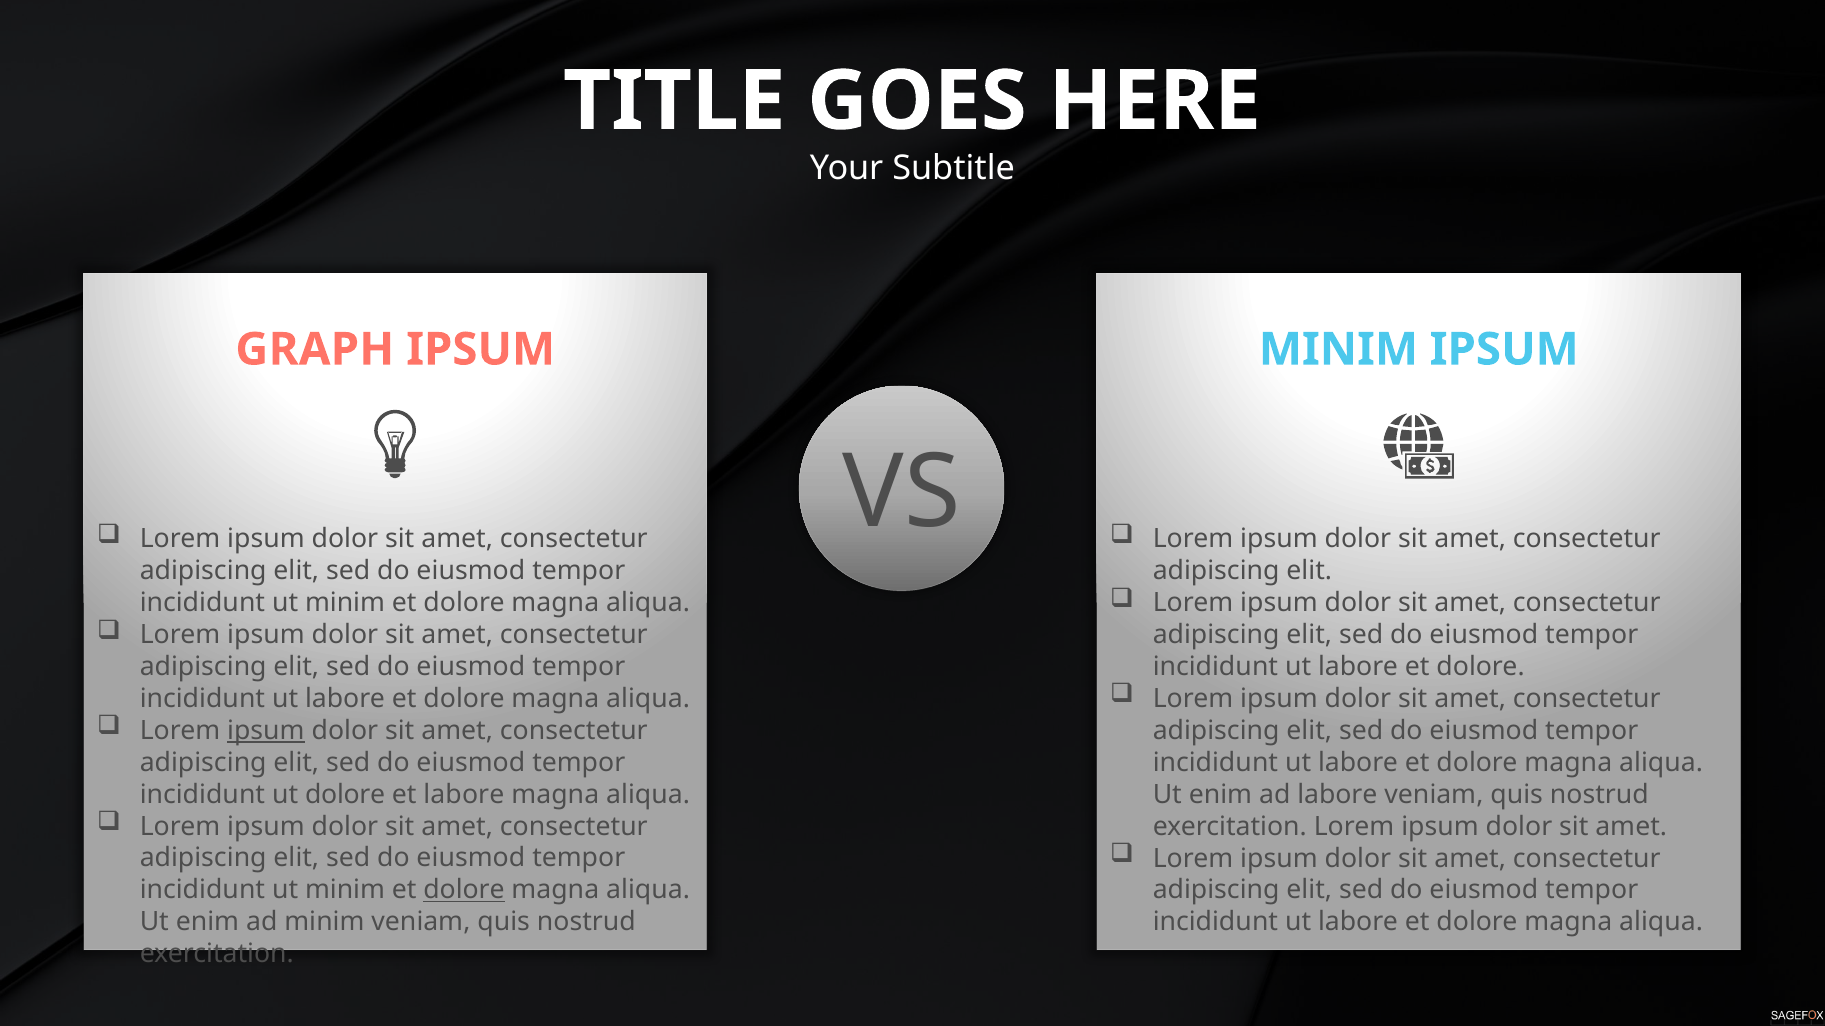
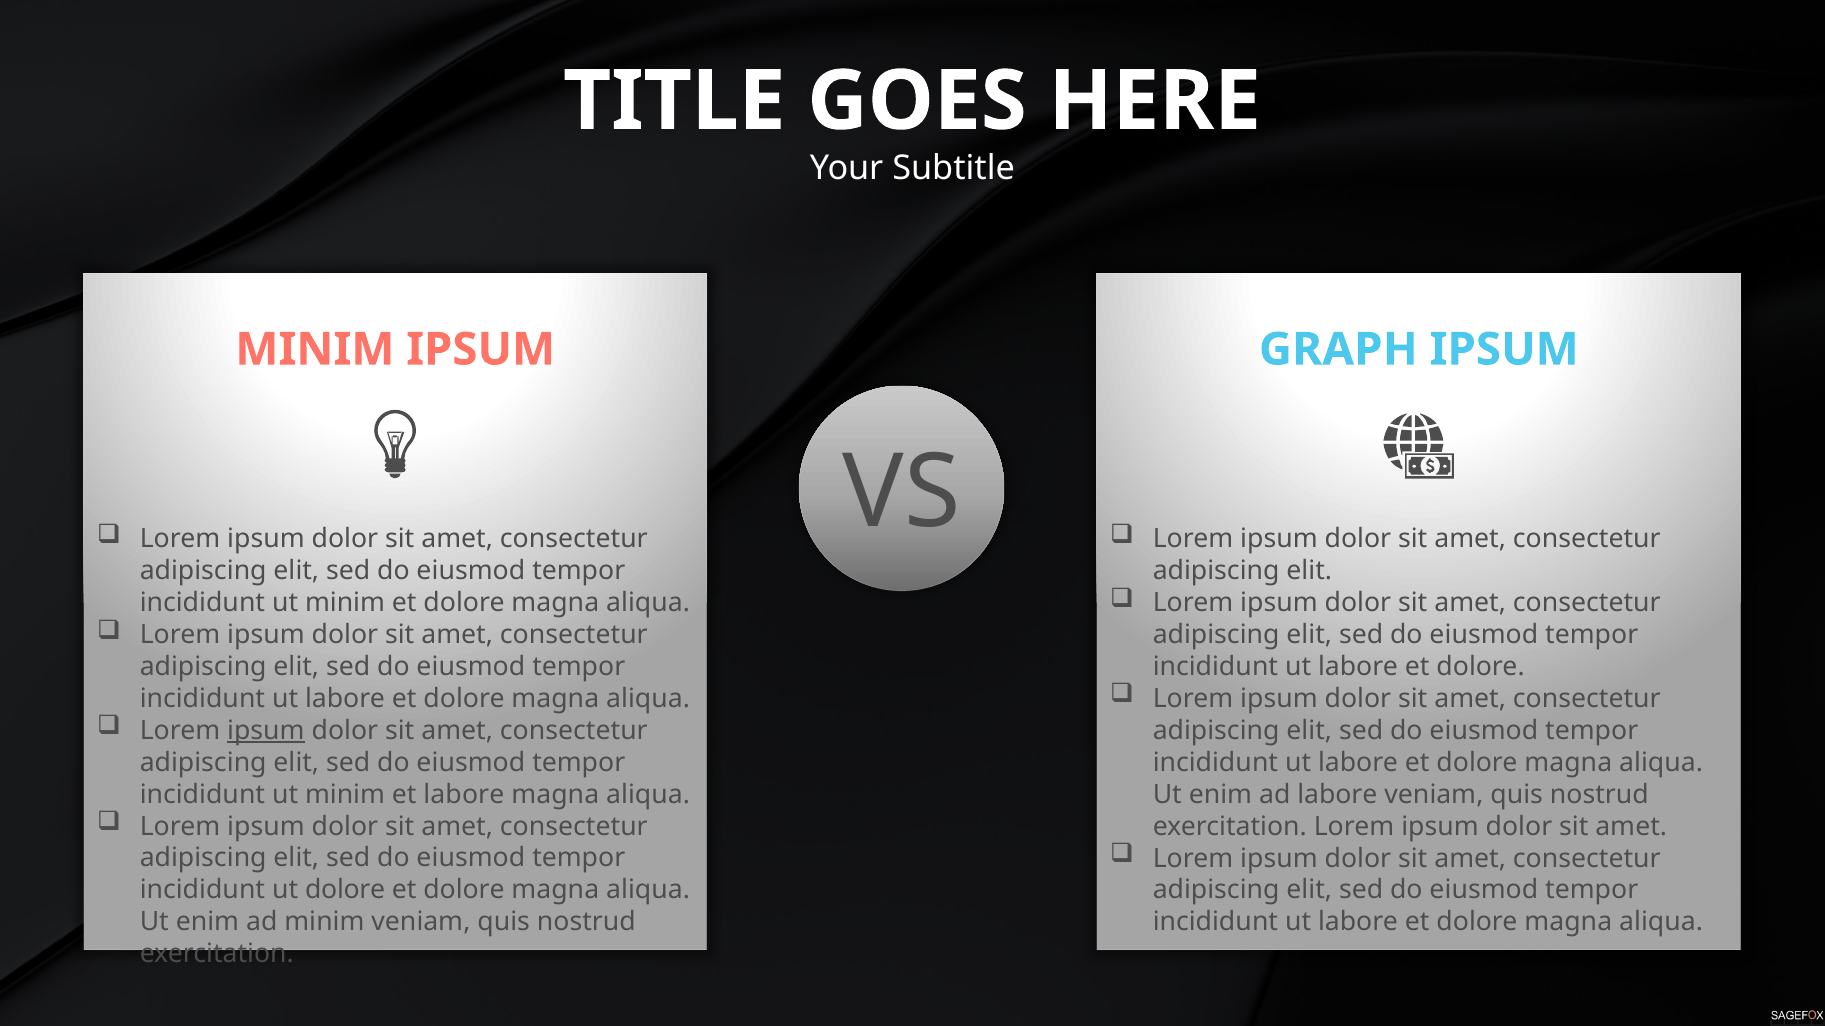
GRAPH at (315, 350): GRAPH -> MINIM
MINIM at (1338, 350): MINIM -> GRAPH
dolore at (345, 795): dolore -> minim
minim at (345, 891): minim -> dolore
dolore at (464, 891) underline: present -> none
